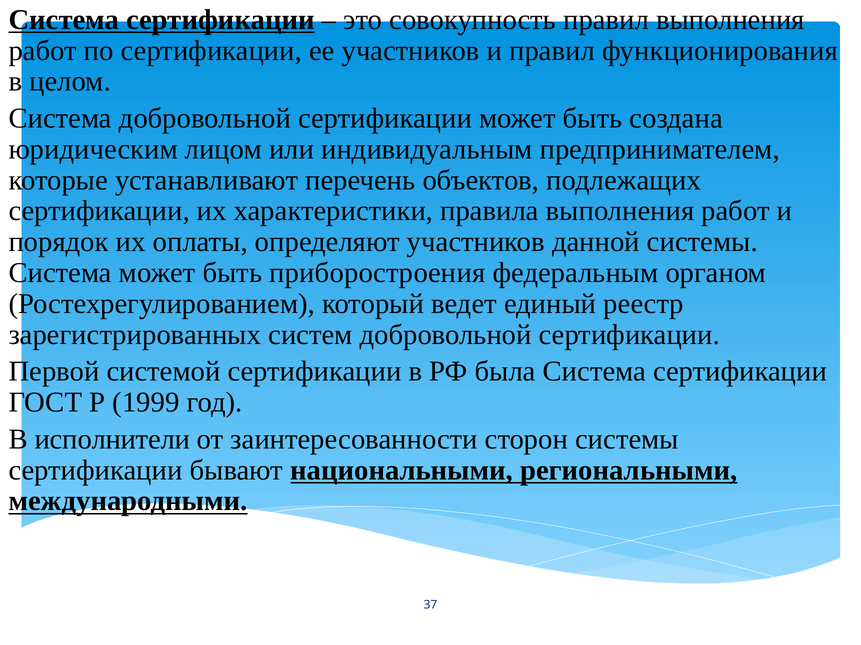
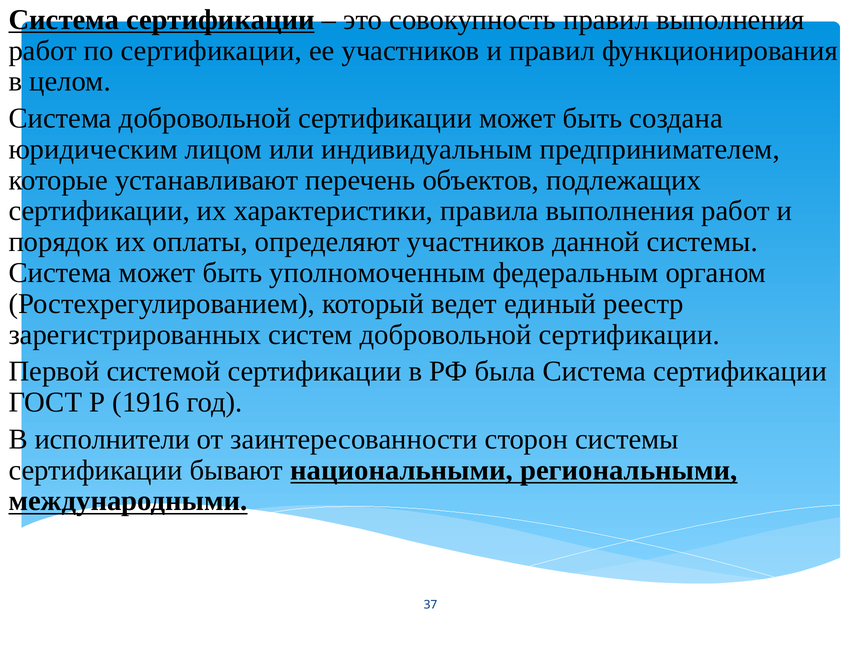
приборостроения: приборостроения -> уполномоченным
1999: 1999 -> 1916
